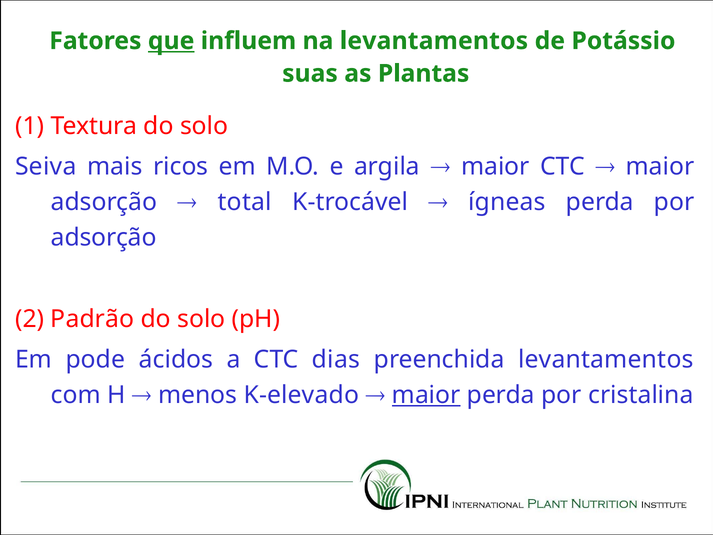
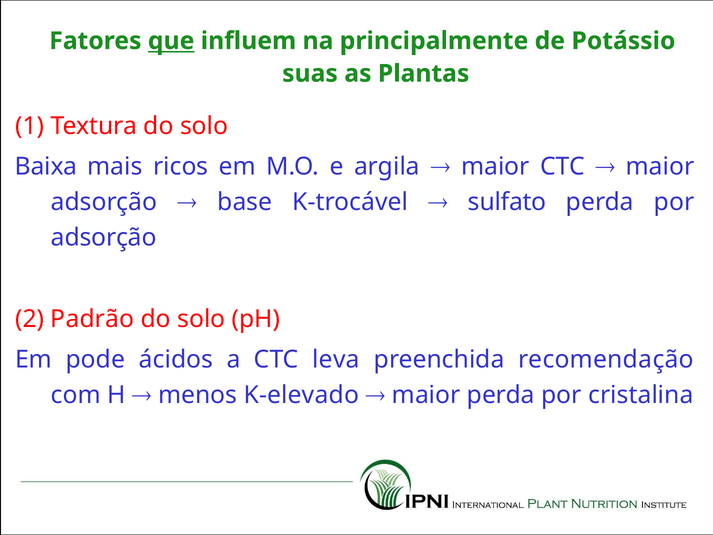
na levantamentos: levantamentos -> principalmente
Seiva: Seiva -> Baixa
total: total -> base
ígneas: ígneas -> sulfato
dias: dias -> leva
preenchida levantamentos: levantamentos -> recomendação
maior at (426, 395) underline: present -> none
